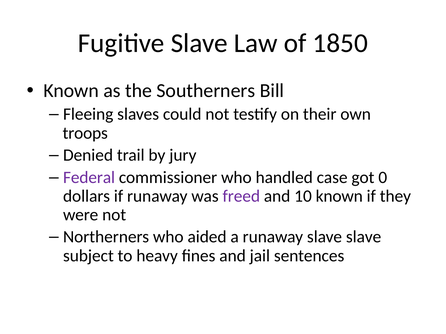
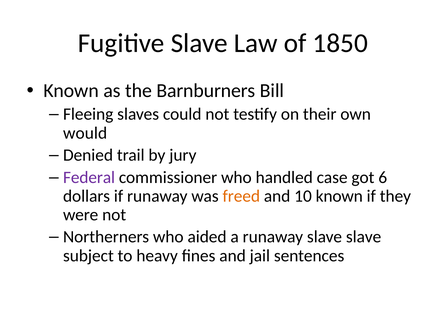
Southerners: Southerners -> Barnburners
troops: troops -> would
0: 0 -> 6
freed colour: purple -> orange
